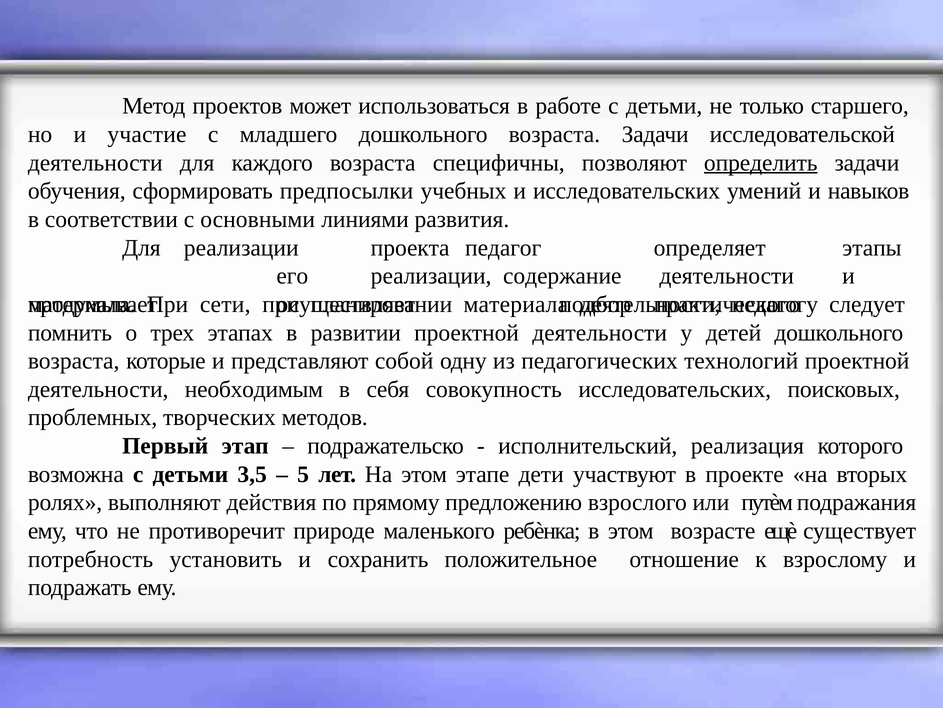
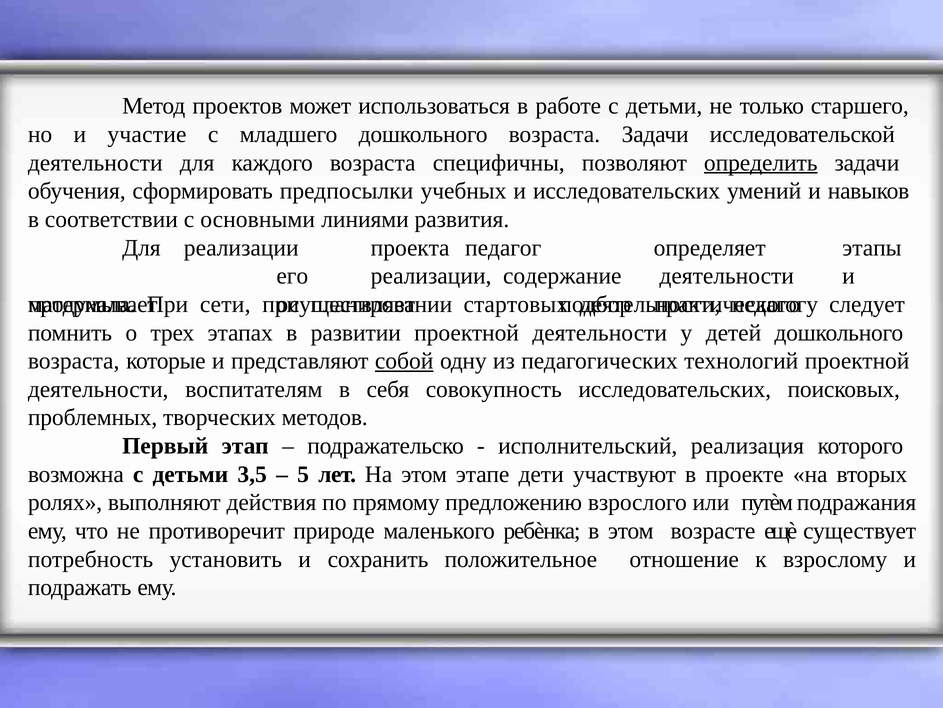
материала at (516, 304): материала -> стартовых
собой underline: none -> present
необходимым: необходимым -> воспитателям
